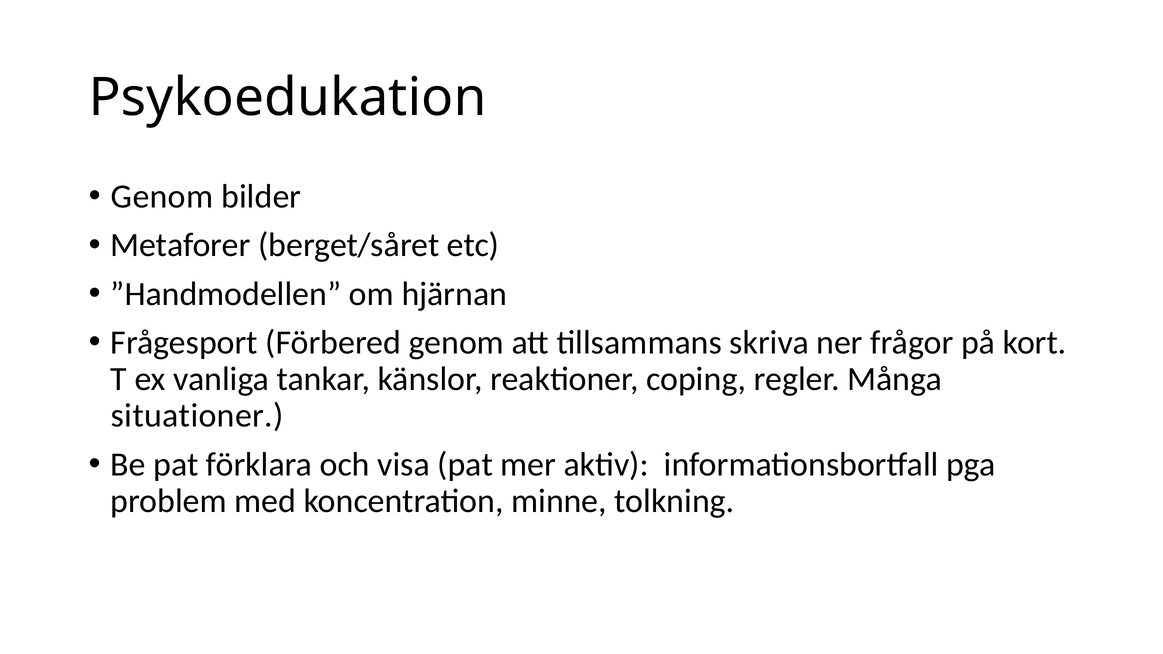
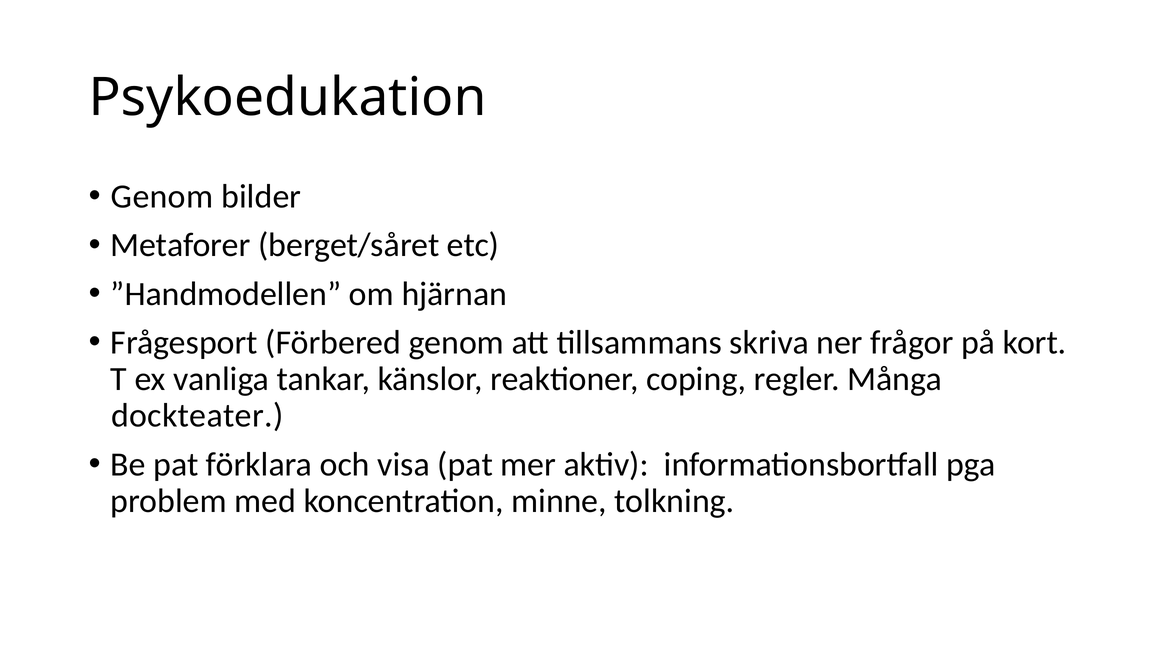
situationer: situationer -> dockteater
